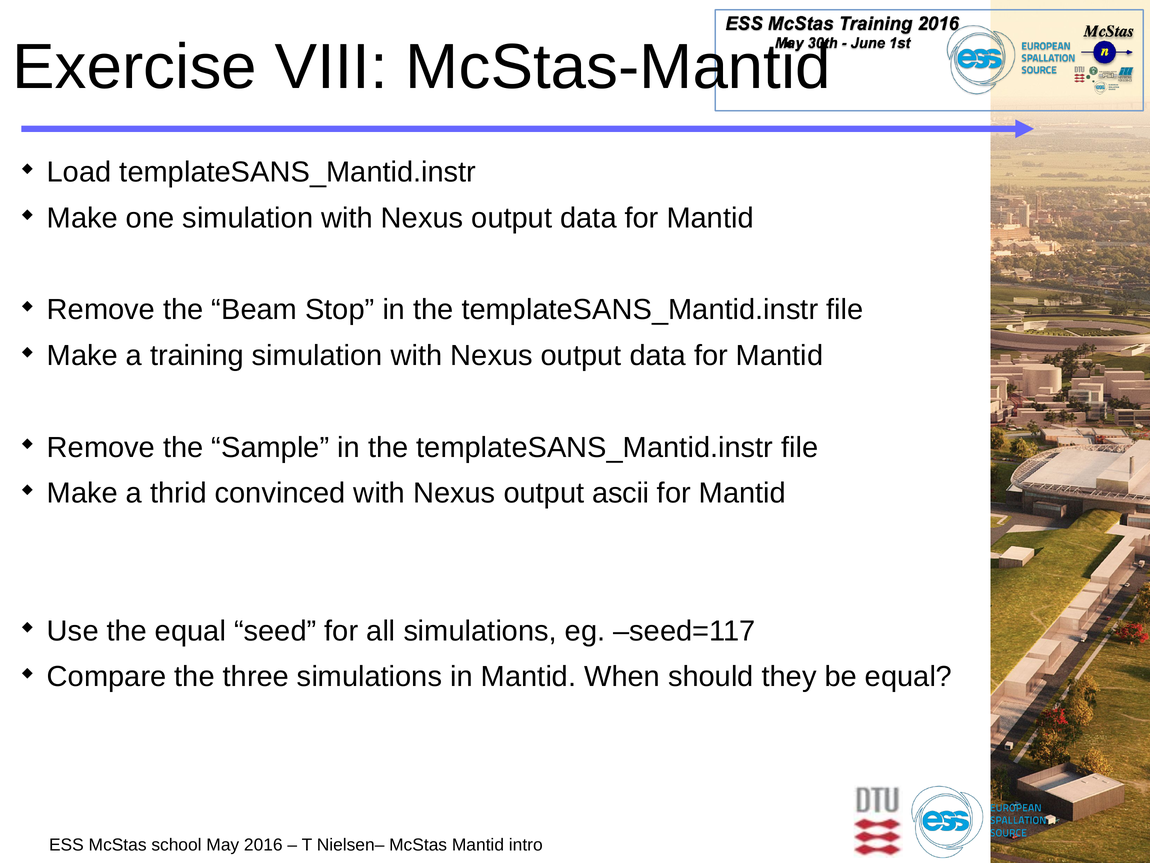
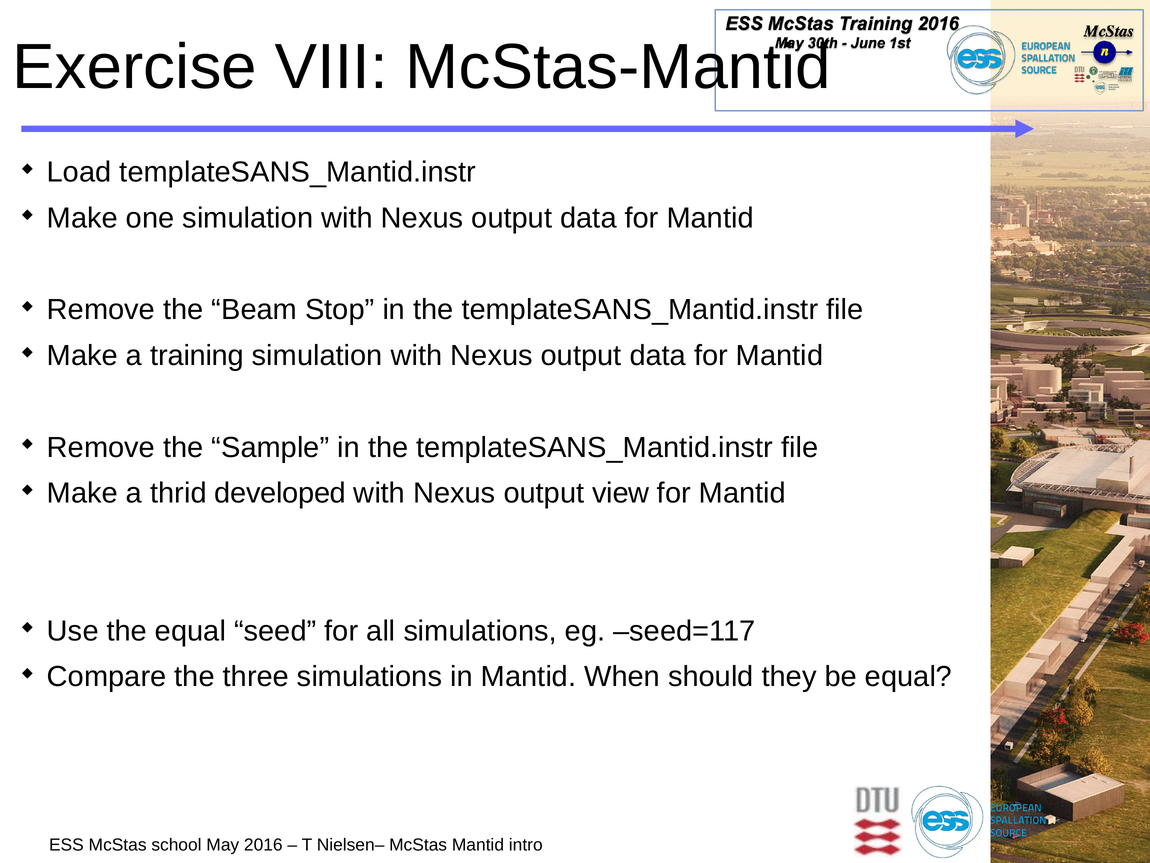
convinced: convinced -> developed
ascii: ascii -> view
